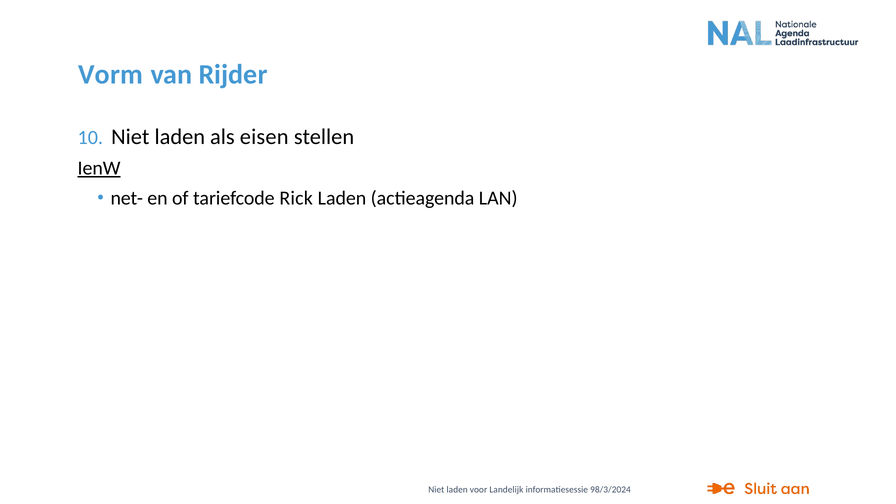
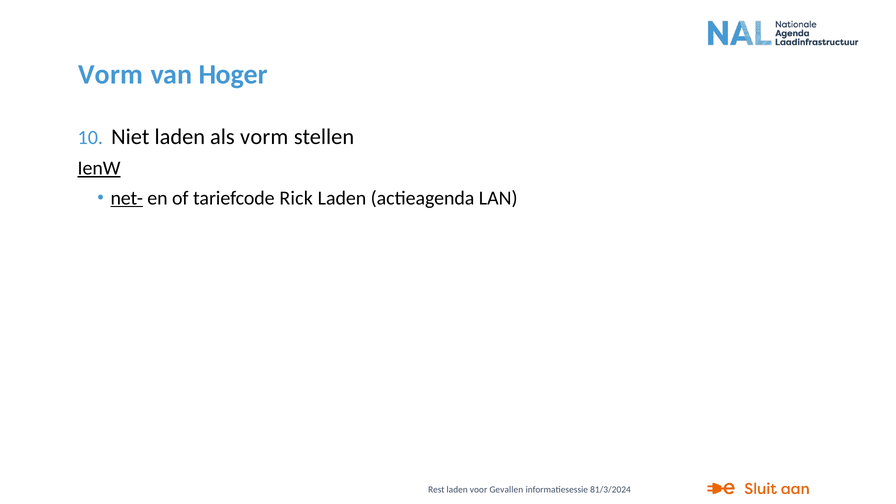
Rijder: Rijder -> Hoger
als eisen: eisen -> vorm
net- underline: none -> present
Niet at (436, 490): Niet -> Rest
Landelijk: Landelijk -> Gevallen
98/3/2024: 98/3/2024 -> 81/3/2024
